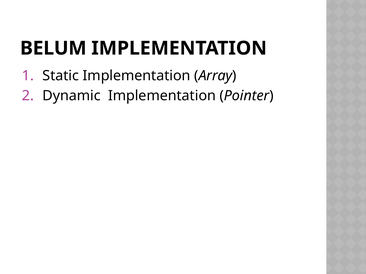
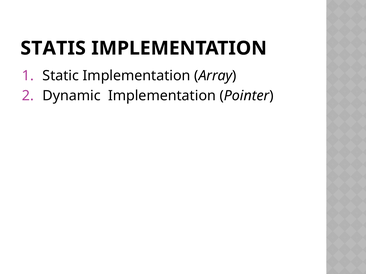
BELUM: BELUM -> STATIS
